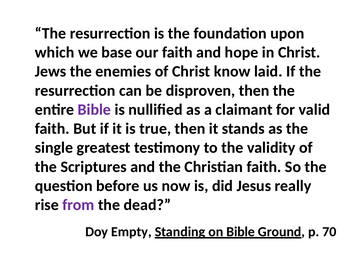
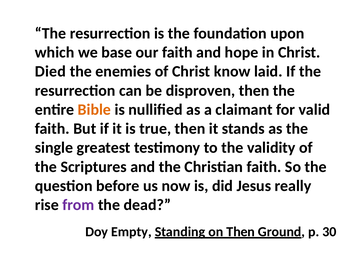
Jews: Jews -> Died
Bible at (94, 110) colour: purple -> orange
on Bible: Bible -> Then
70: 70 -> 30
